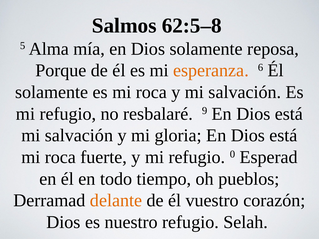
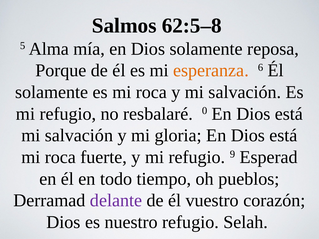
9: 9 -> 0
0: 0 -> 9
delante colour: orange -> purple
